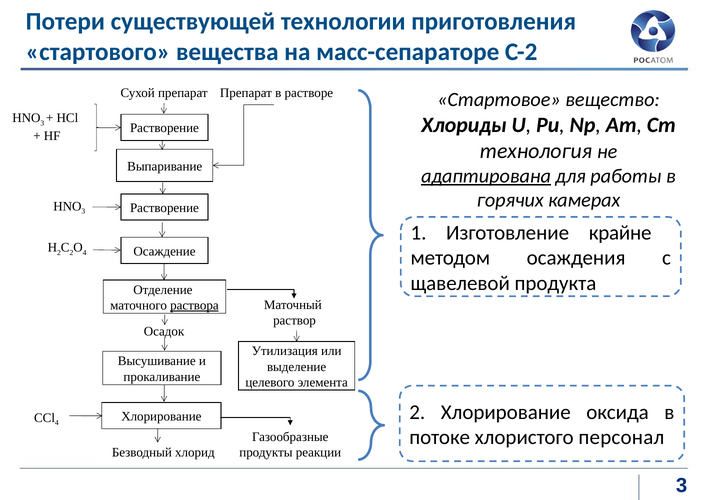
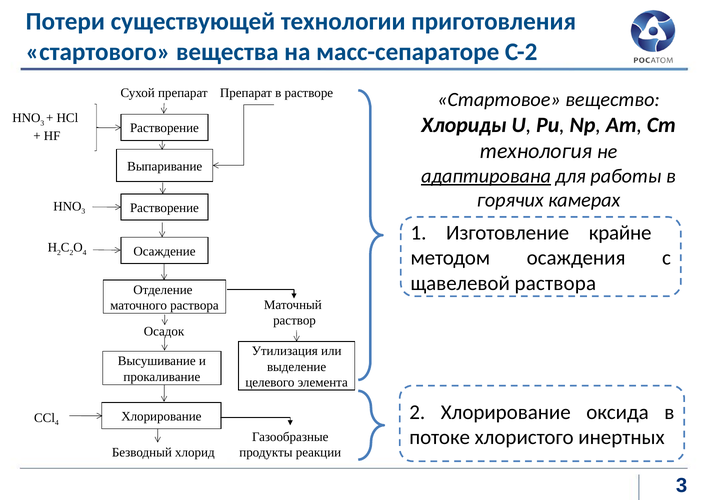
щавелевой продукта: продукта -> раствора
раствора at (194, 305) underline: present -> none
персонал: персонал -> инертных
